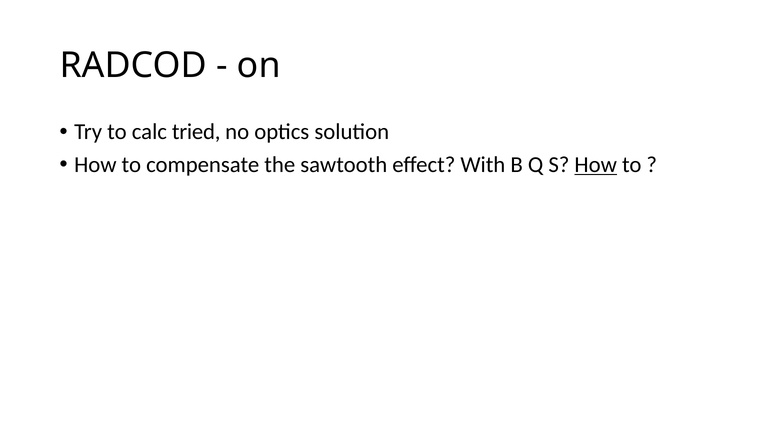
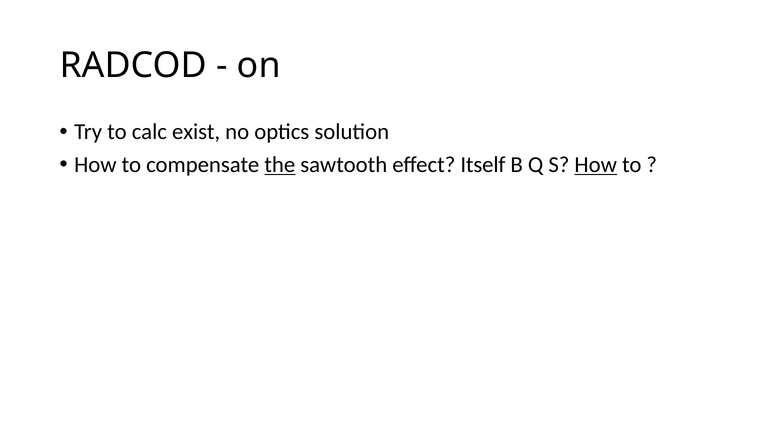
tried: tried -> exist
the underline: none -> present
With: With -> Itself
